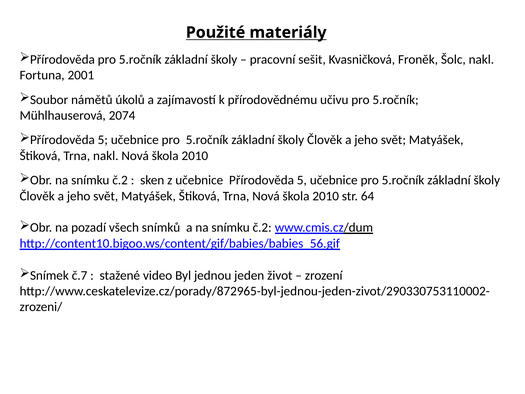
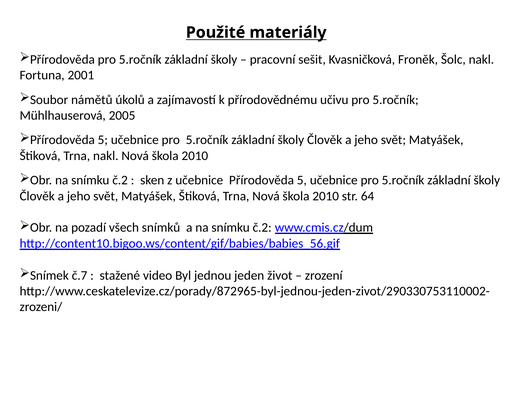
2074: 2074 -> 2005
